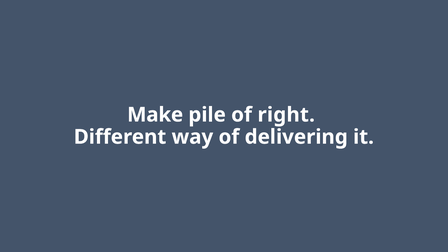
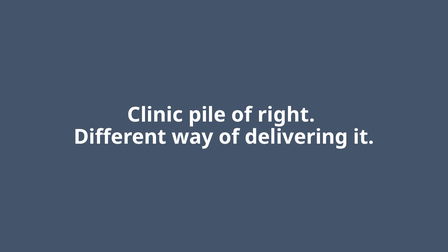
Make: Make -> Clinic
